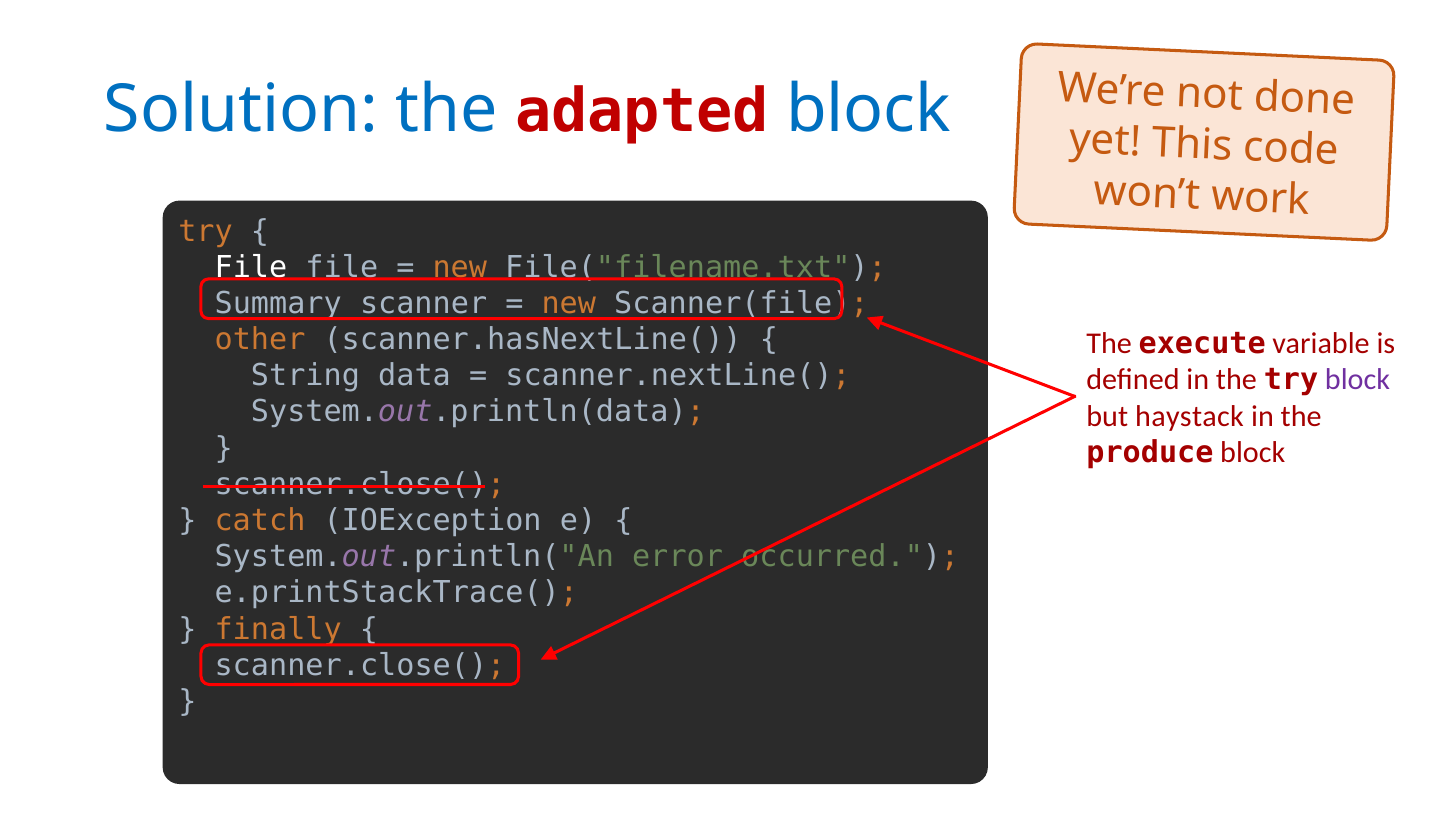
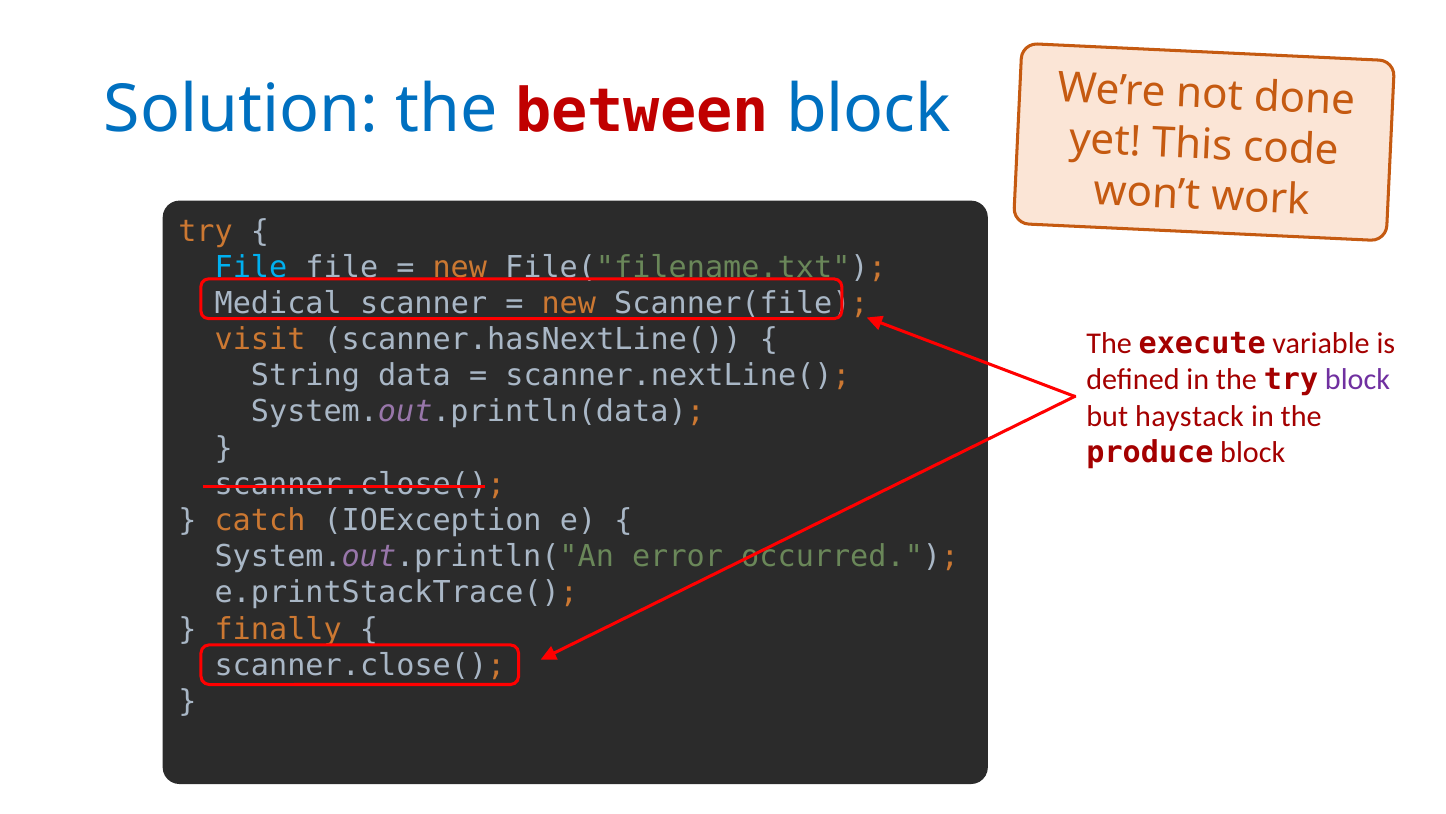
adapted: adapted -> between
File at (251, 267) colour: white -> light blue
Summary: Summary -> Medical
other: other -> visit
